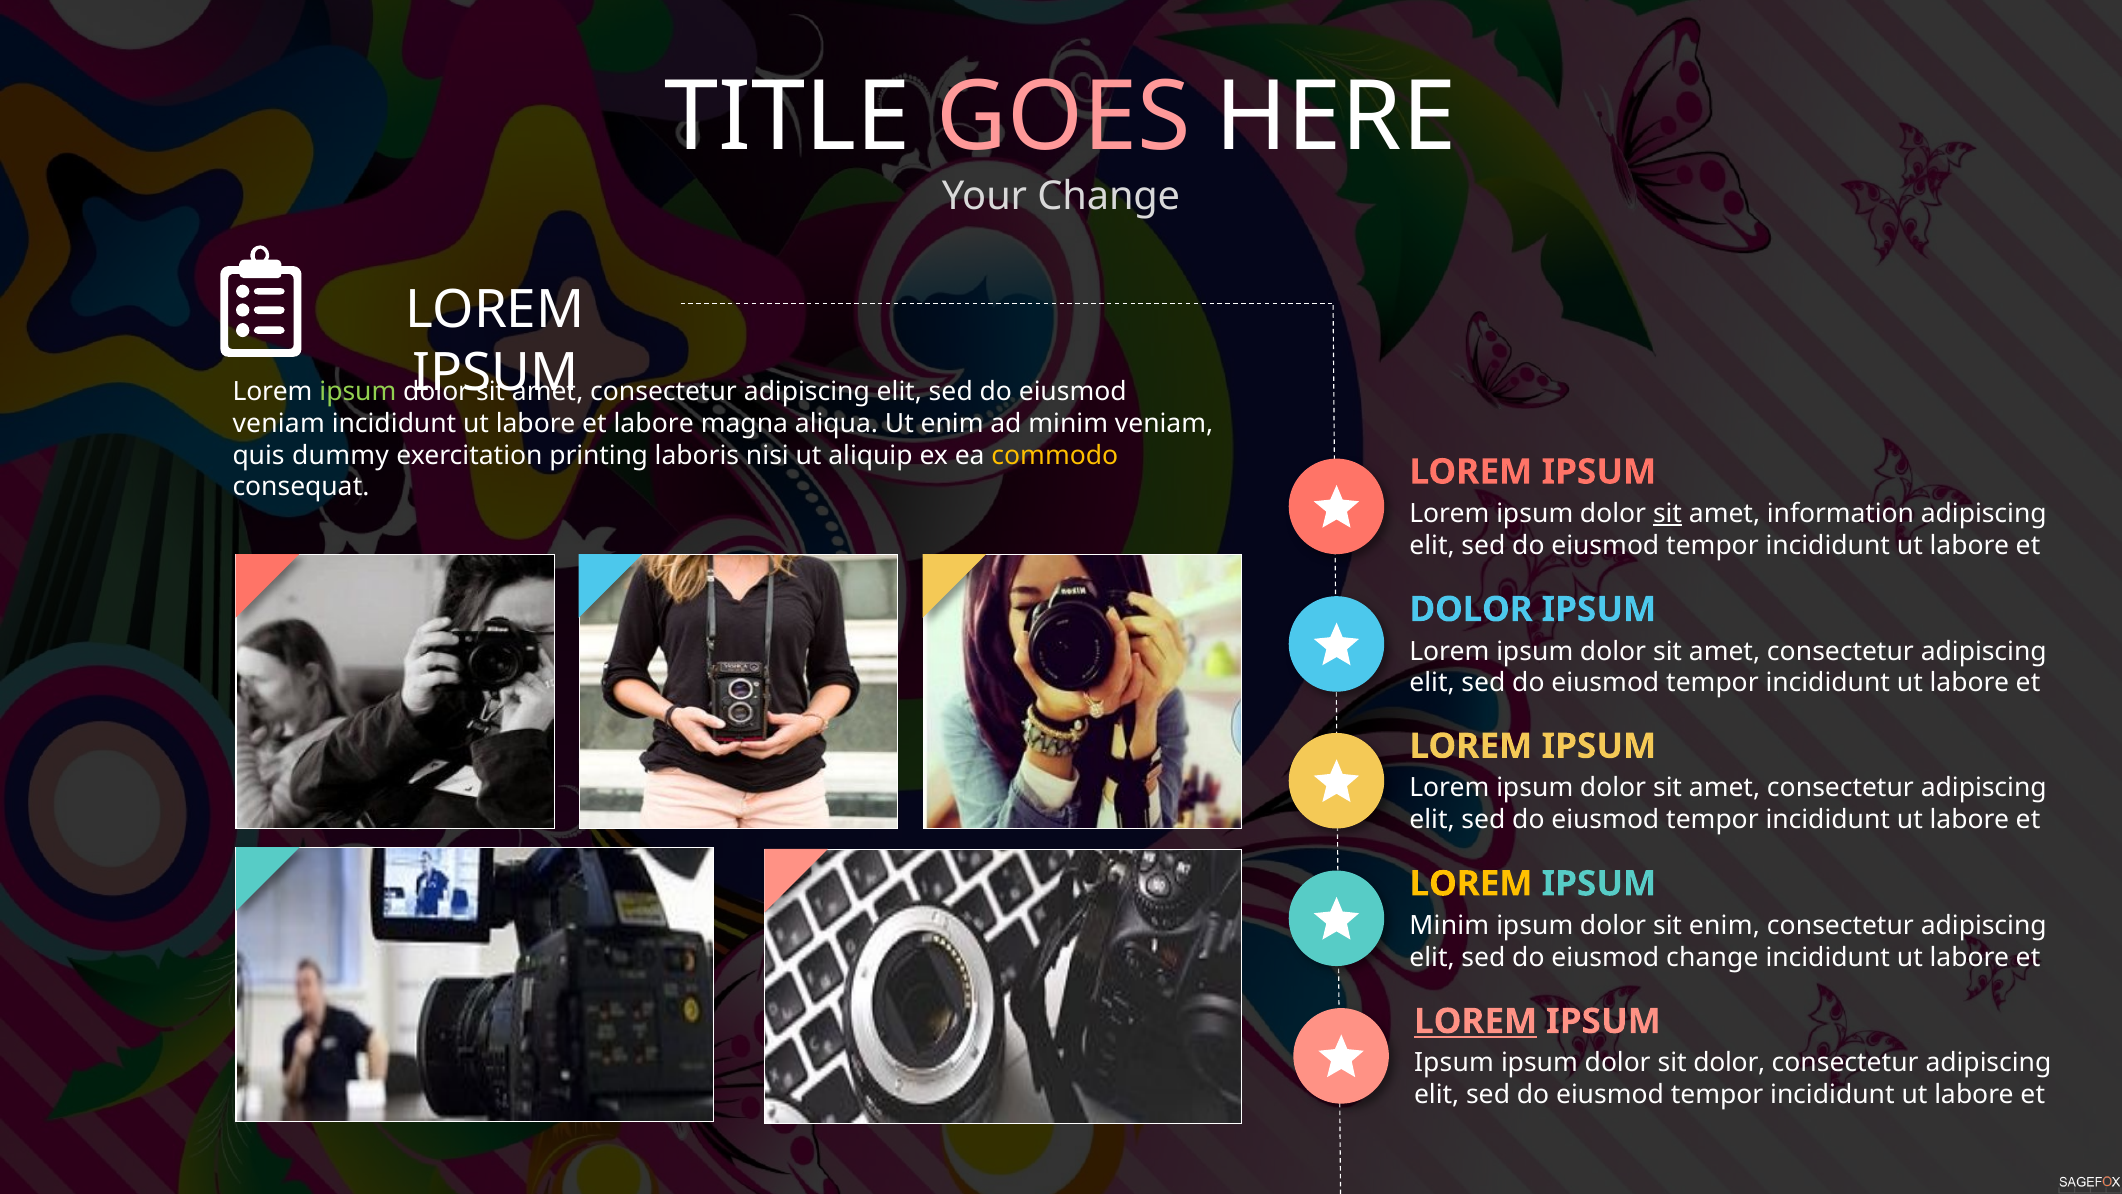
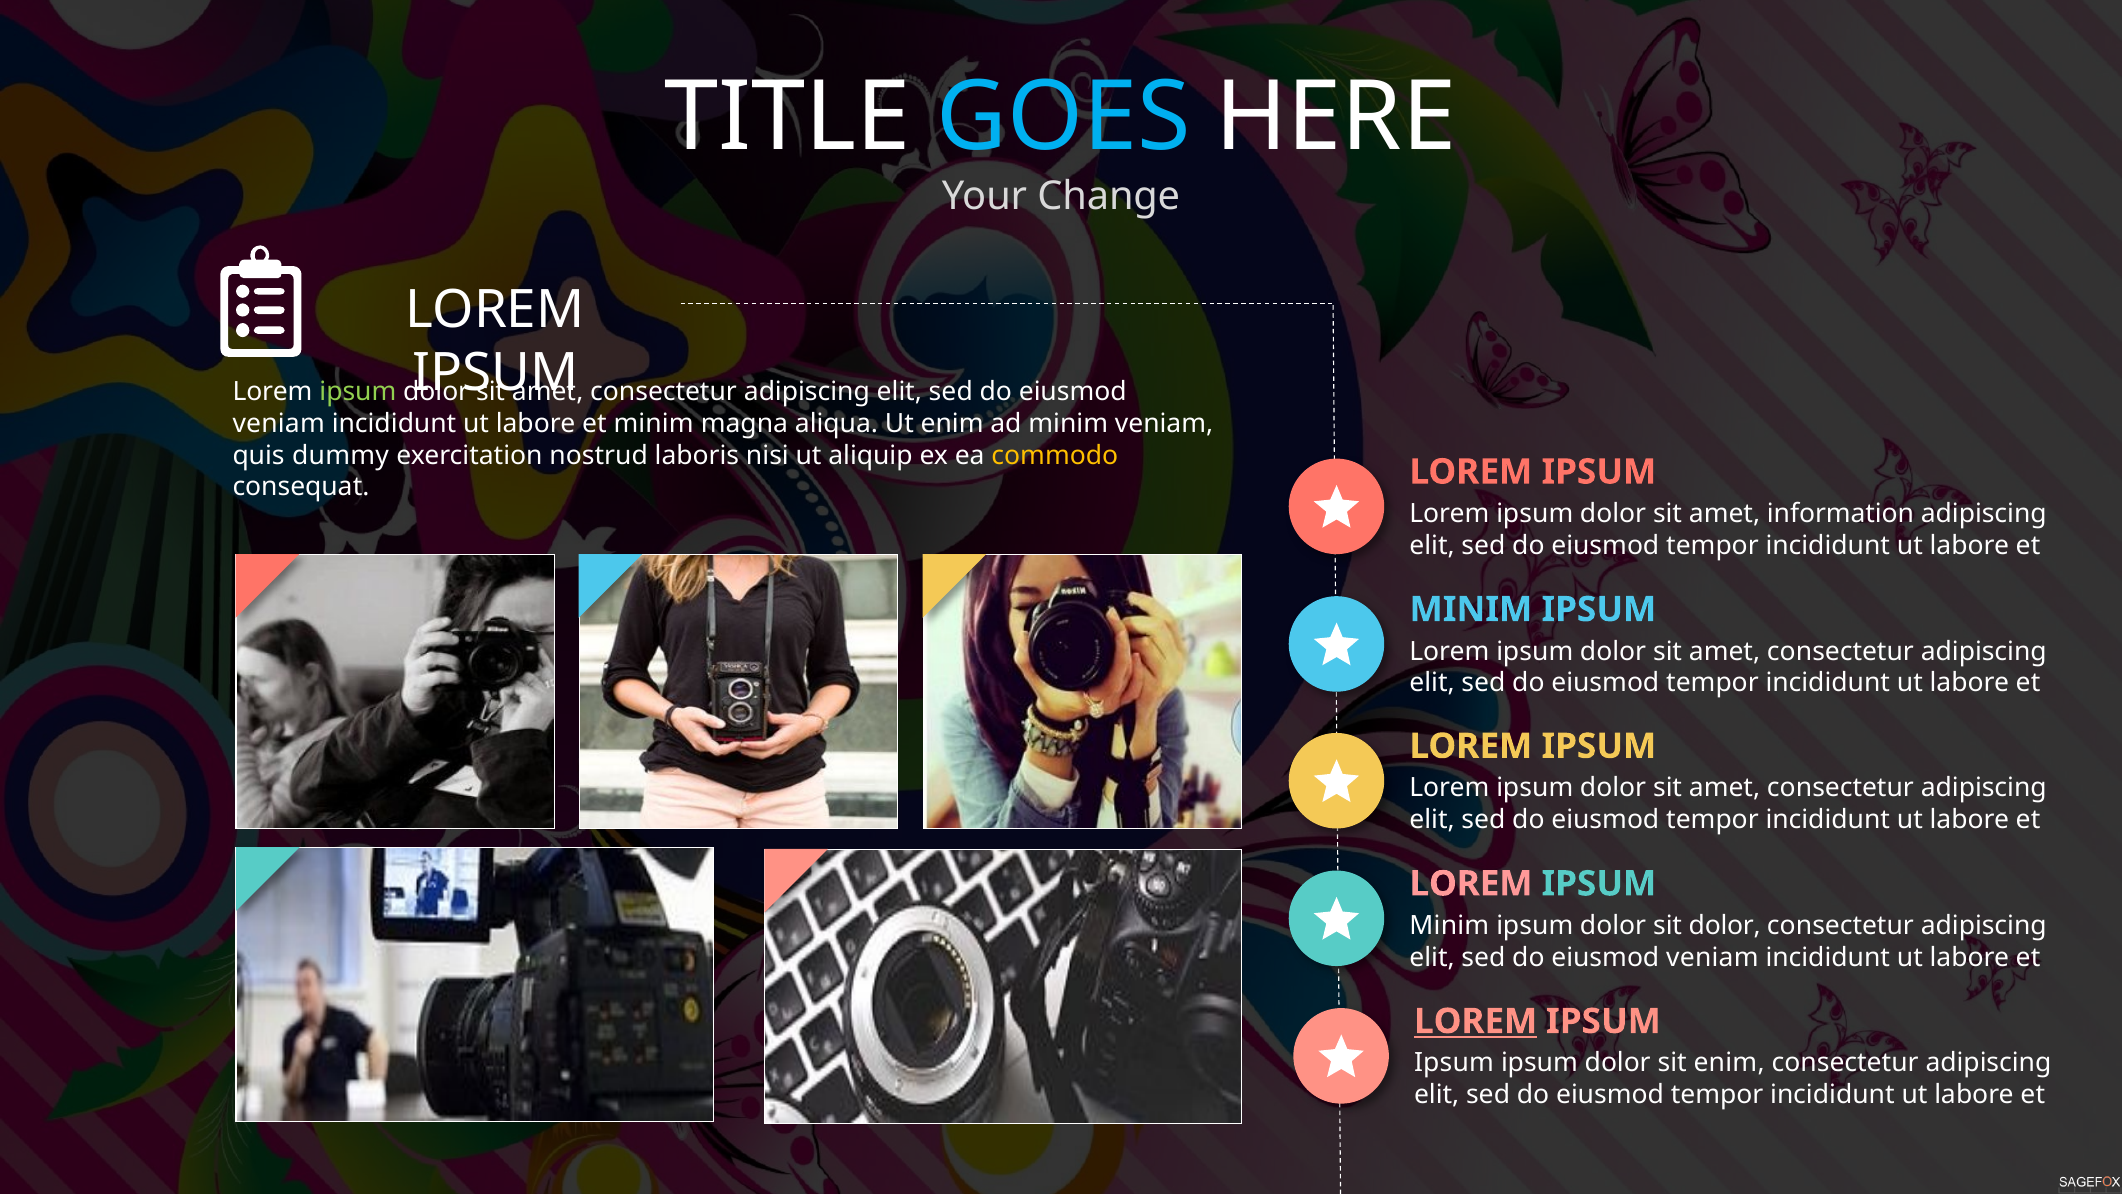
GOES colour: pink -> light blue
labore at (654, 423): labore -> minim
printing: printing -> nostrud
sit at (1668, 514) underline: present -> none
DOLOR at (1471, 609): DOLOR -> MINIM
LOREM at (1471, 884) colour: yellow -> pink
sit enim: enim -> dolor
change at (1712, 957): change -> veniam
sit dolor: dolor -> enim
